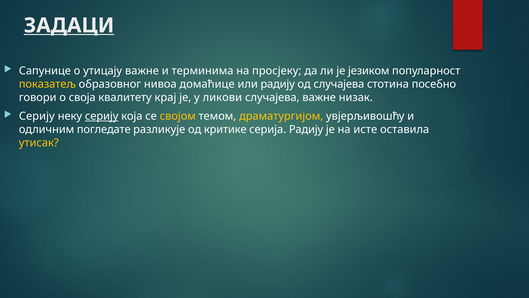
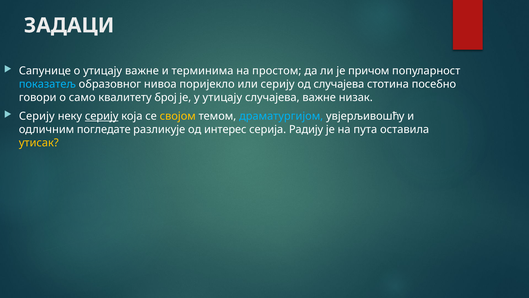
ЗАДАЦИ underline: present -> none
просјеку: просјеку -> простом
језиком: језиком -> причом
показатељ colour: yellow -> light blue
домаћице: домаћице -> поријекло
или радију: радију -> серију
своја: своја -> само
крај: крај -> број
у ликови: ликови -> утицају
драматургијом colour: yellow -> light blue
критике: критике -> интерес
исте: исте -> пута
